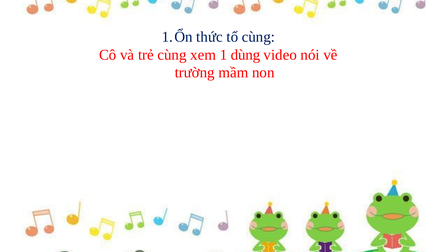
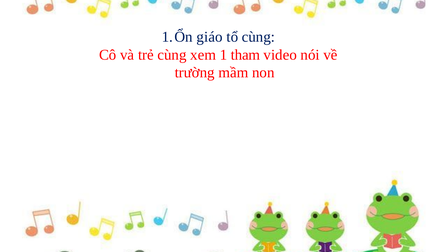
thức: thức -> giáo
dùng: dùng -> tham
